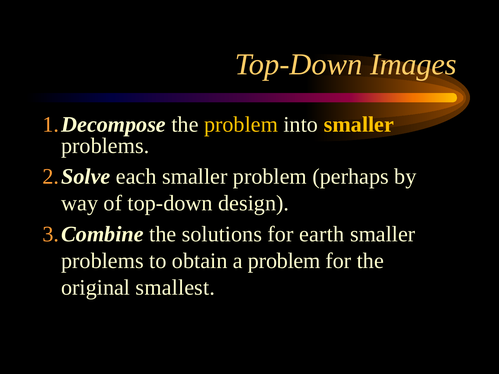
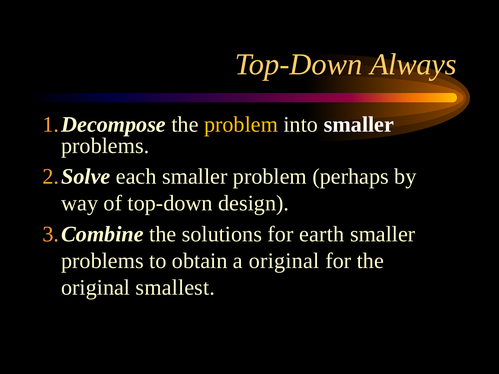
Images: Images -> Always
smaller at (359, 125) colour: yellow -> white
a problem: problem -> original
